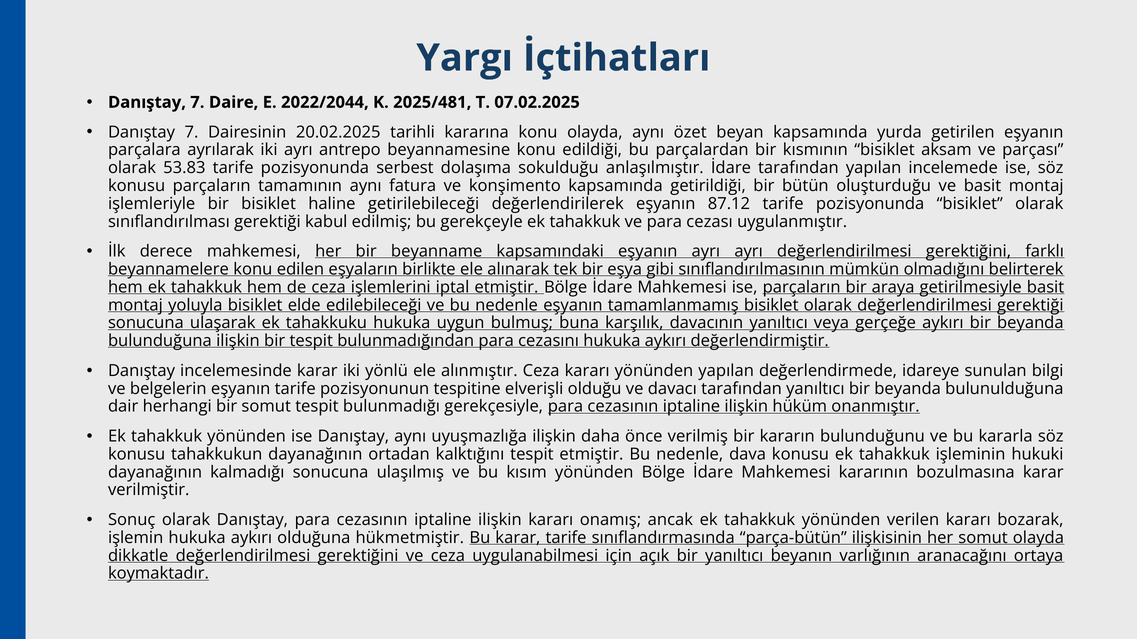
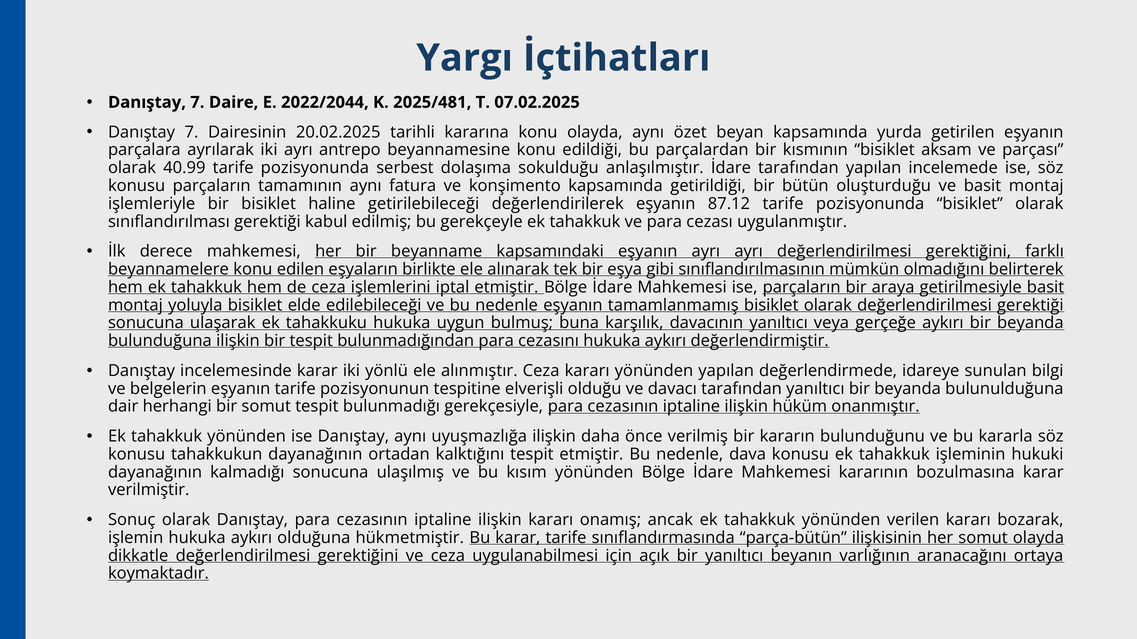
53.83: 53.83 -> 40.99
